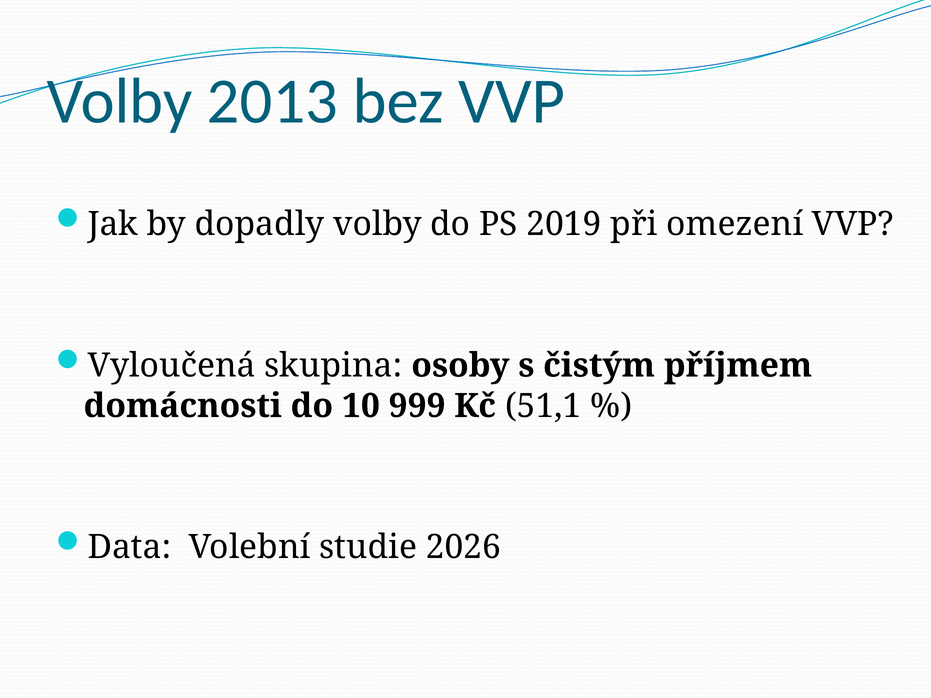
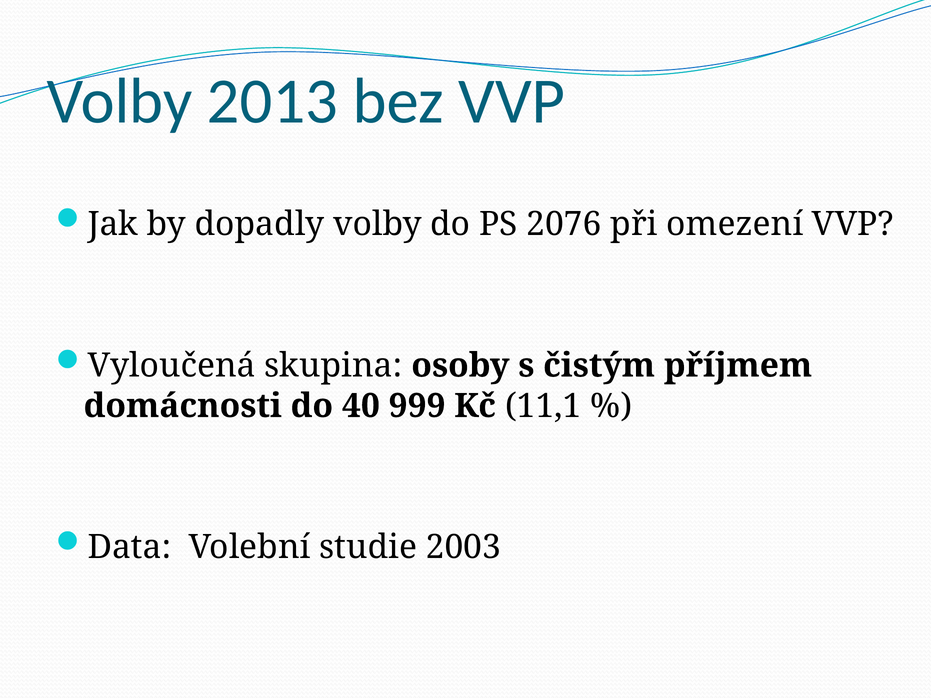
2019: 2019 -> 2076
10: 10 -> 40
51,1: 51,1 -> 11,1
2026: 2026 -> 2003
